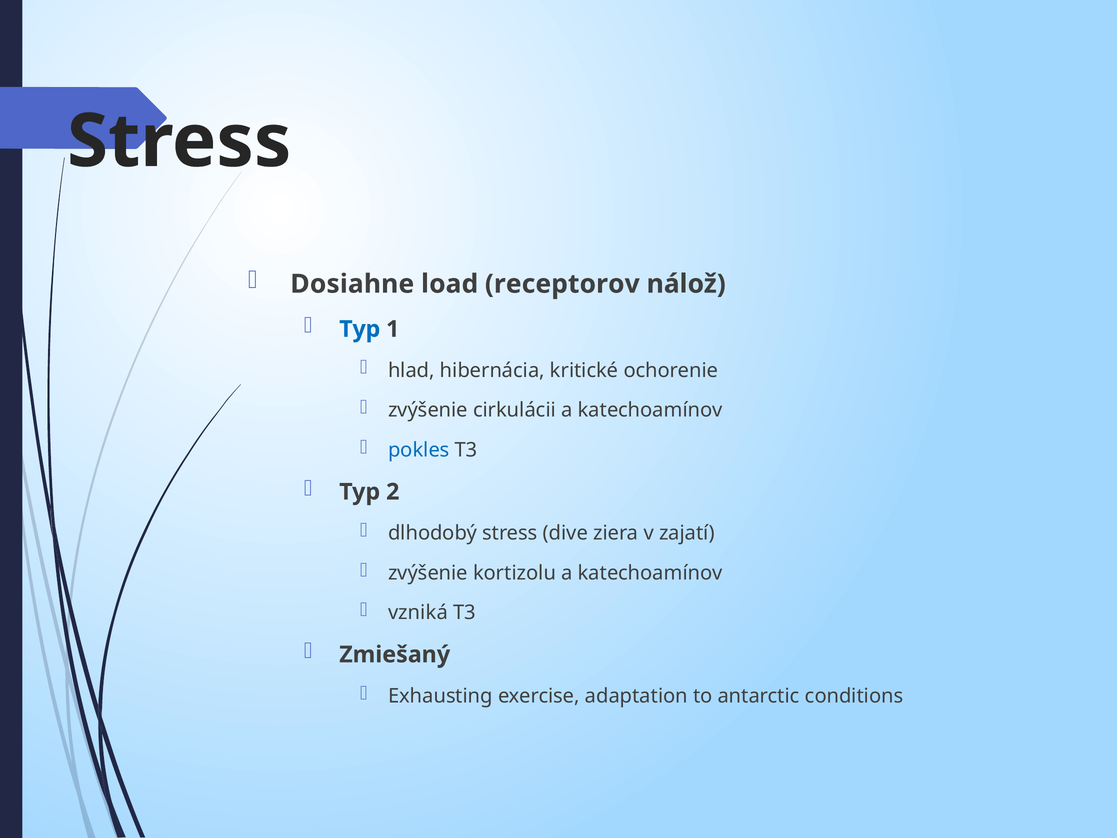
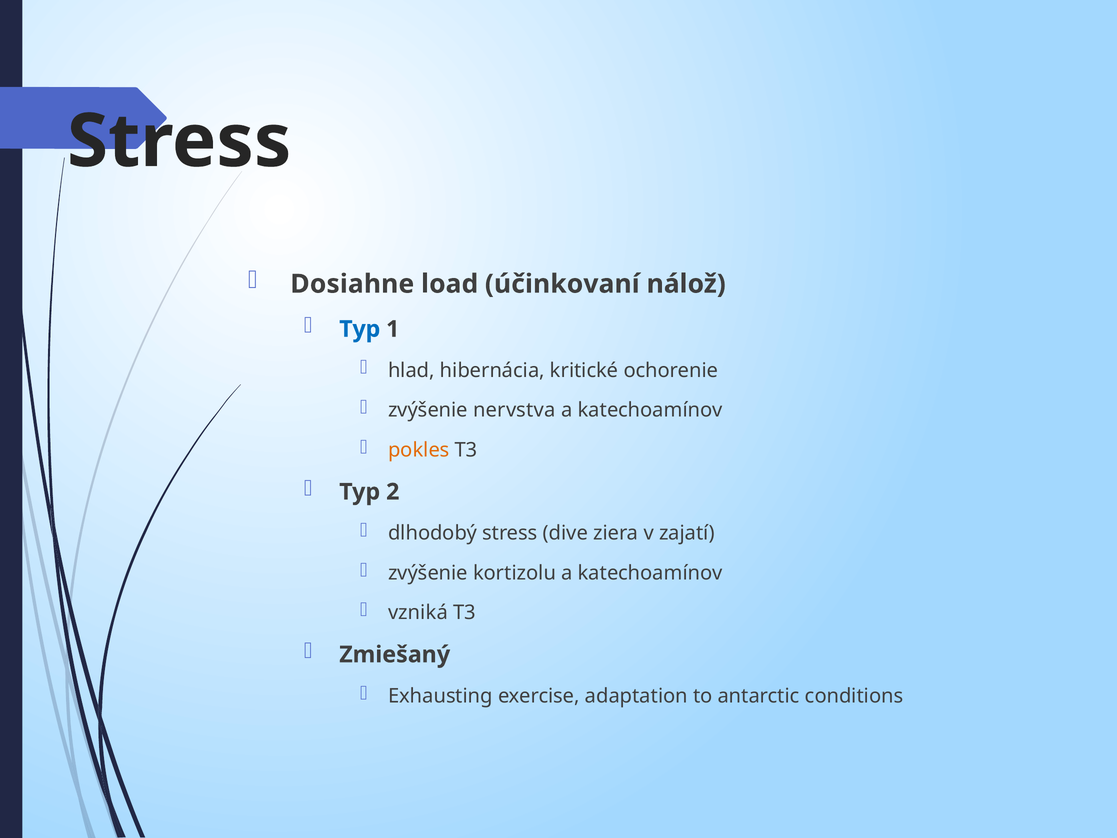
receptorov: receptorov -> účinkovaní
cirkulácii: cirkulácii -> nervstva
pokles colour: blue -> orange
